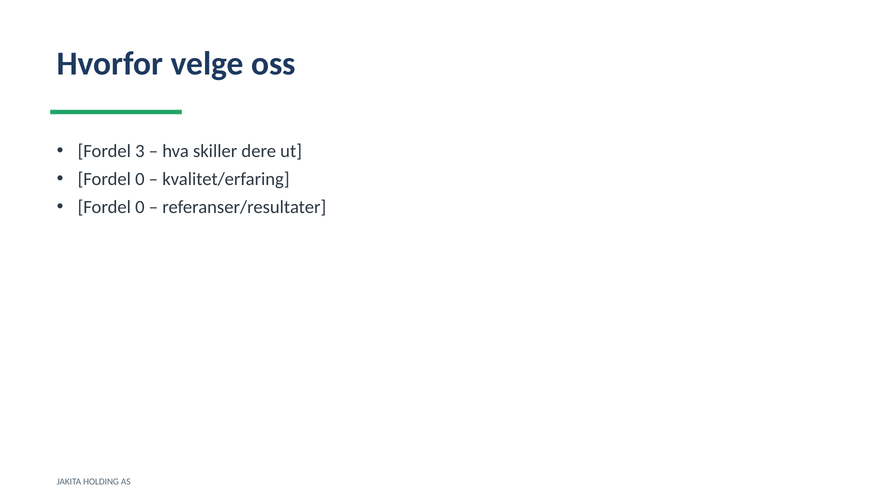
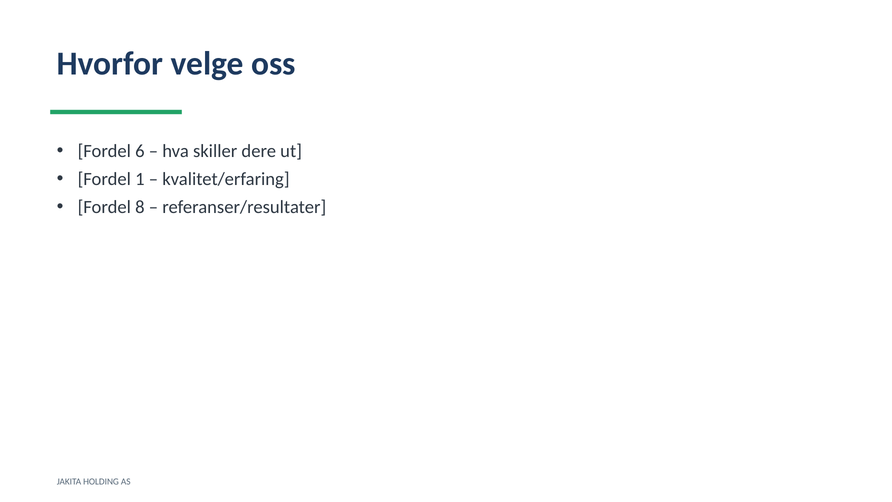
3: 3 -> 6
0 at (140, 179): 0 -> 1
0 at (140, 207): 0 -> 8
